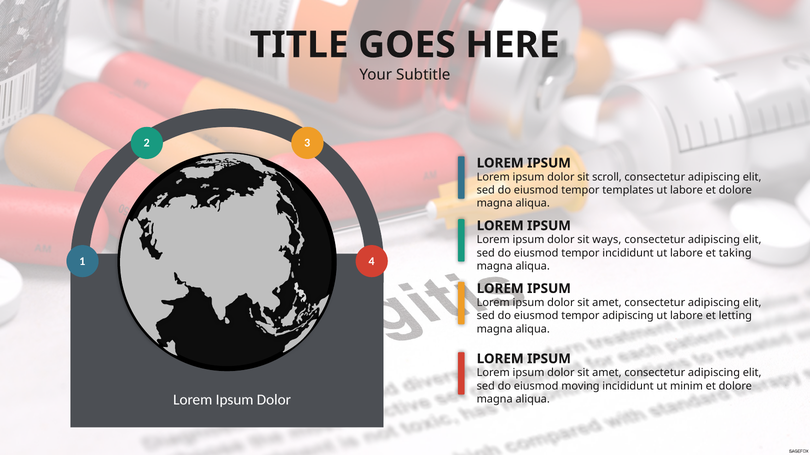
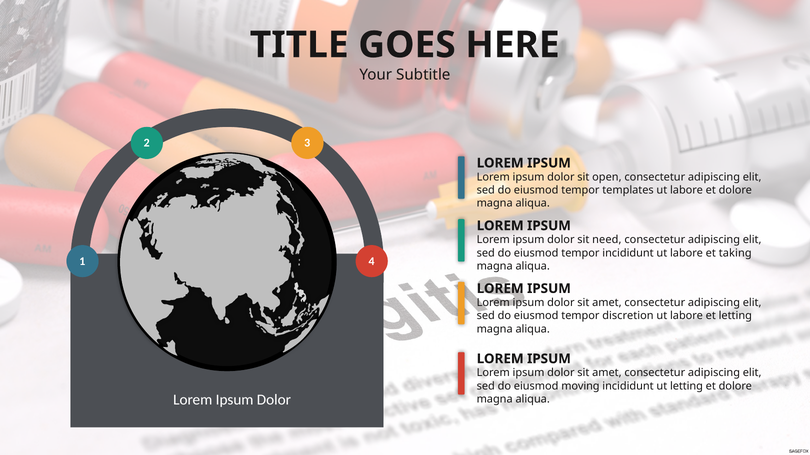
scroll: scroll -> open
ways: ways -> need
tempor adipiscing: adipiscing -> discretion
ut minim: minim -> letting
